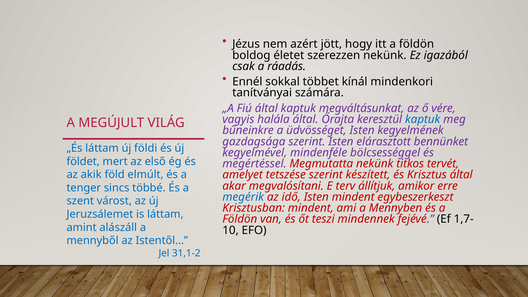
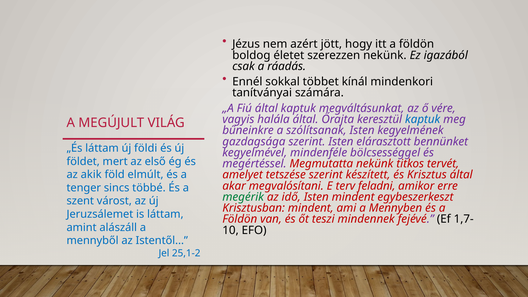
üdvösséget: üdvösséget -> szólítsanak
állítjuk: állítjuk -> feladni
megérik colour: blue -> green
31,1-2: 31,1-2 -> 25,1-2
